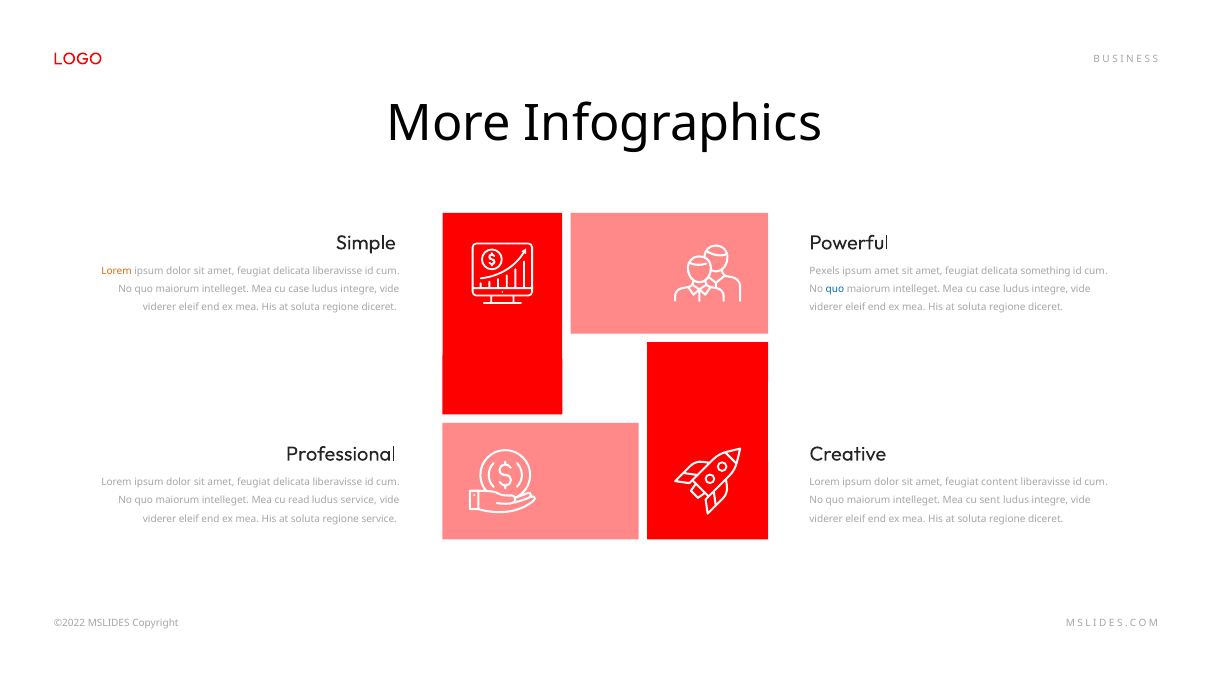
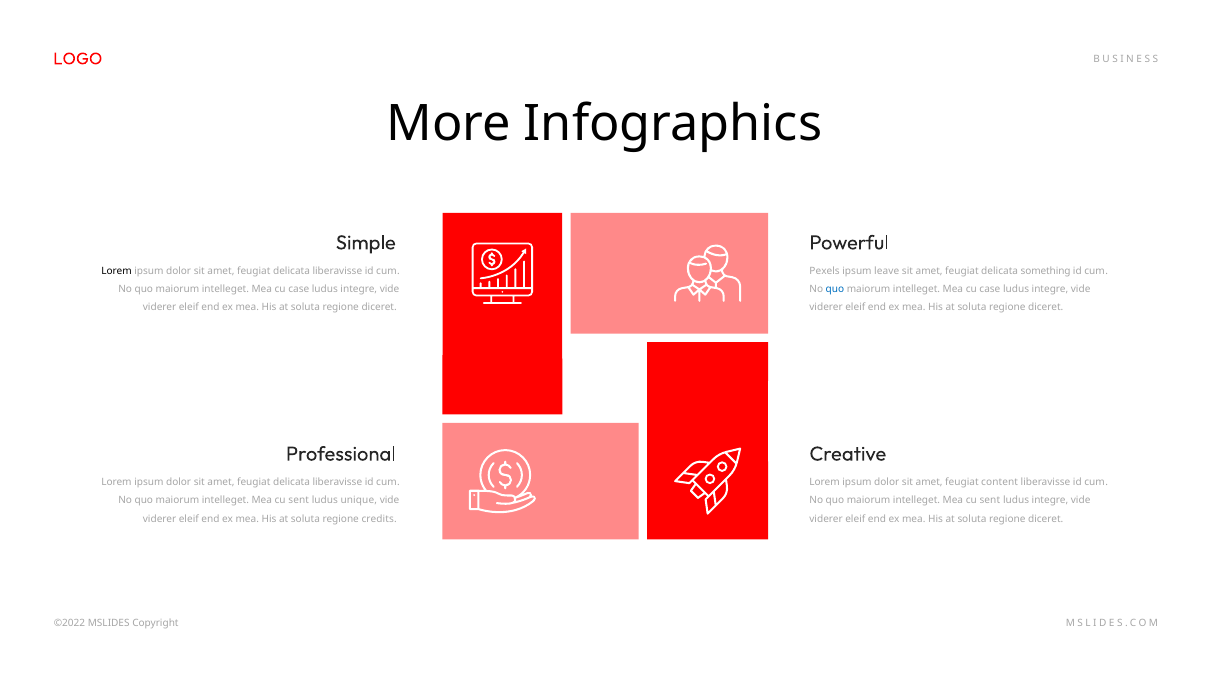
Lorem at (116, 271) colour: orange -> black
ipsum amet: amet -> leave
read at (299, 501): read -> sent
ludus service: service -> unique
regione service: service -> credits
